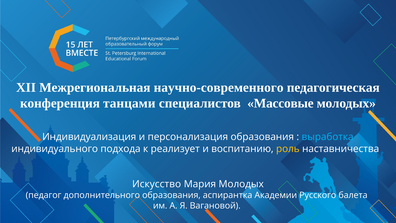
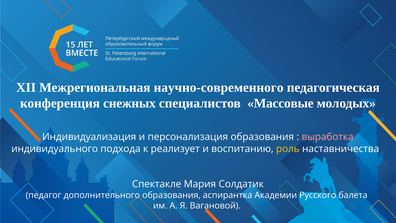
танцами: танцами -> снежных
выработка colour: light blue -> pink
Искусство: Искусство -> Спектакле
Мария Молодых: Молодых -> Солдатик
